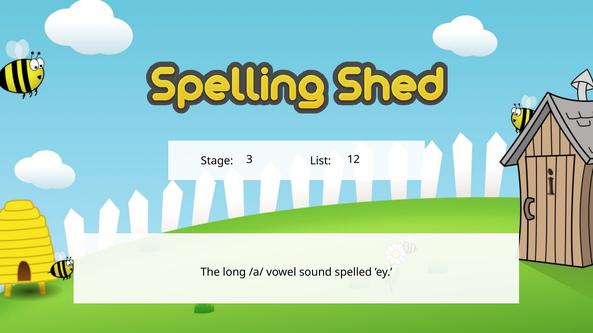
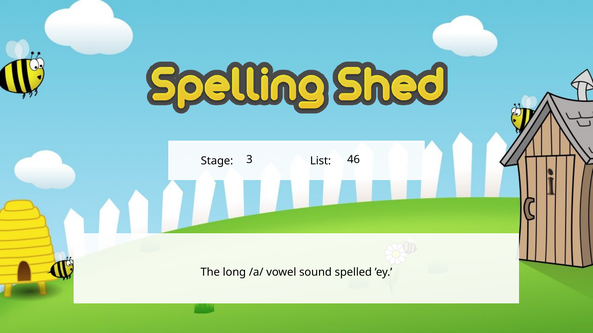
12: 12 -> 46
